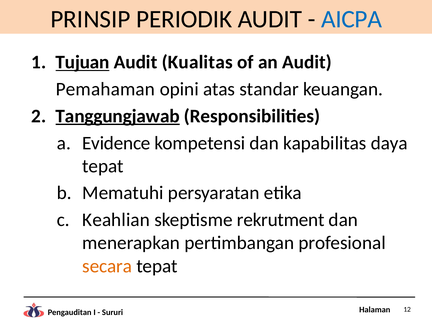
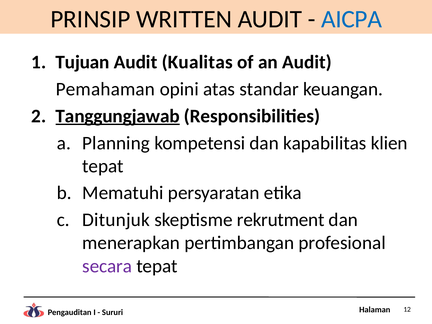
PERIODIK: PERIODIK -> WRITTEN
Tujuan underline: present -> none
Evidence: Evidence -> Planning
daya: daya -> klien
Keahlian: Keahlian -> Ditunjuk
secara colour: orange -> purple
